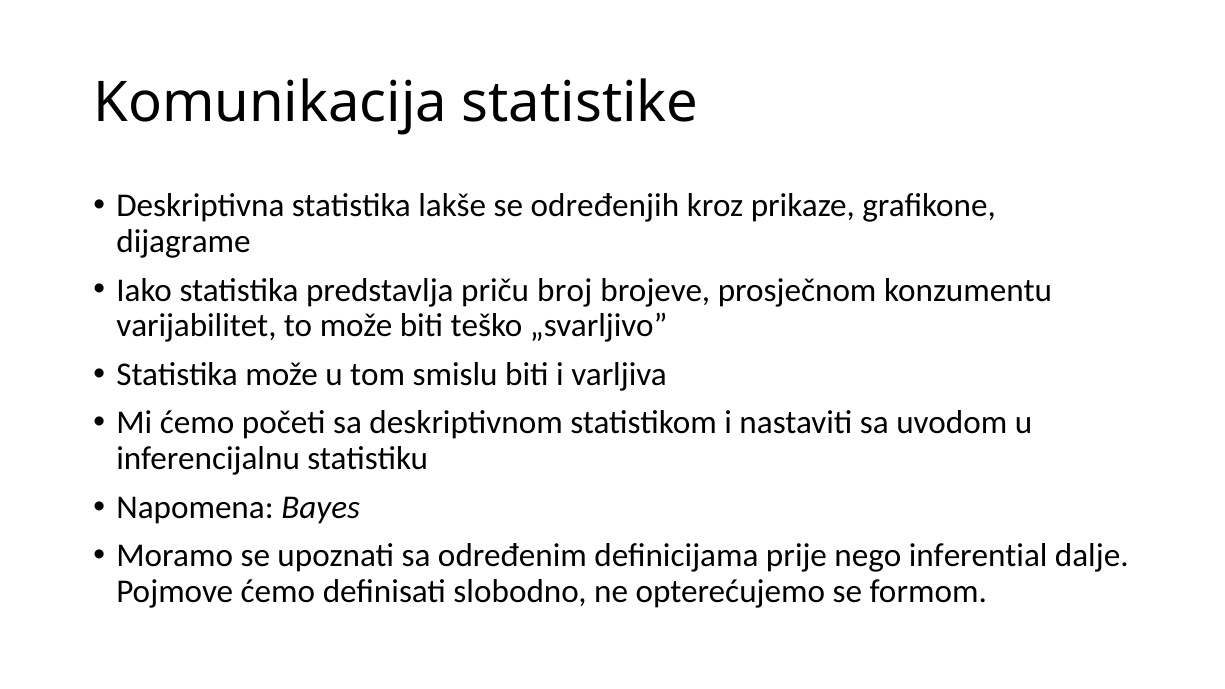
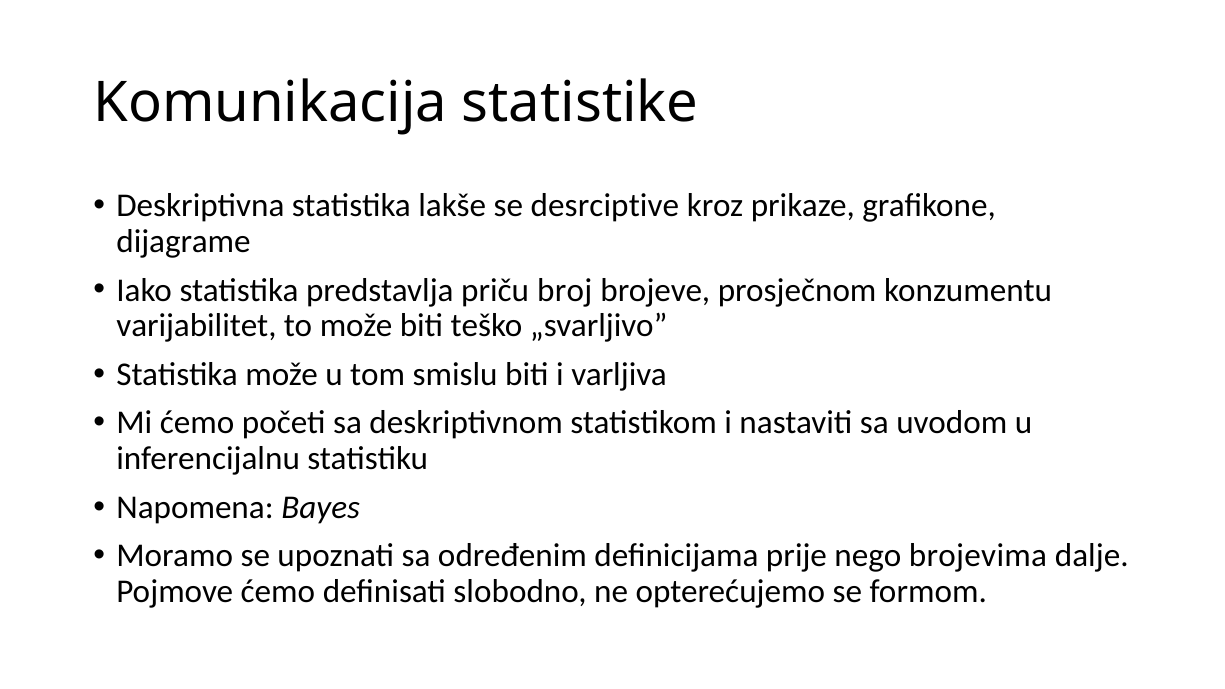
određenjih: određenjih -> desrciptive
inferential: inferential -> brojevima
